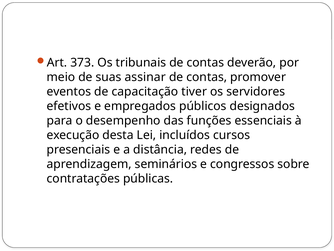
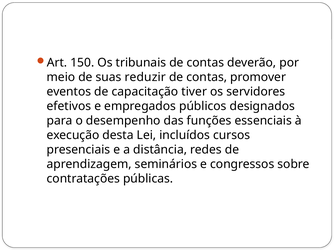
373: 373 -> 150
assinar: assinar -> reduzir
